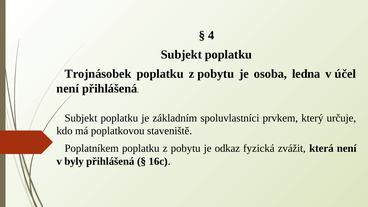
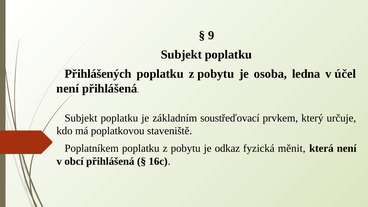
4: 4 -> 9
Trojnásobek: Trojnásobek -> Přihlášených
spoluvlastníci: spoluvlastníci -> soustřeďovací
zvážit: zvážit -> měnit
byly: byly -> obcí
